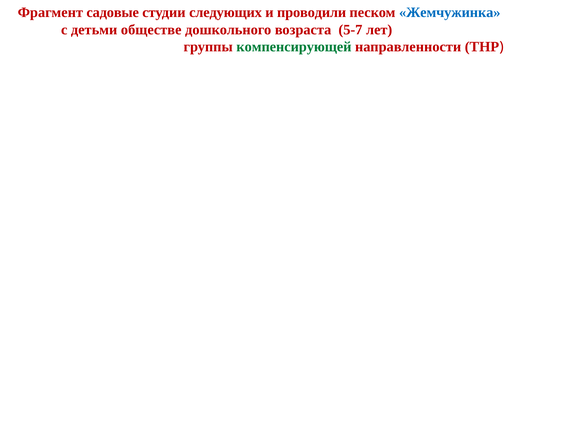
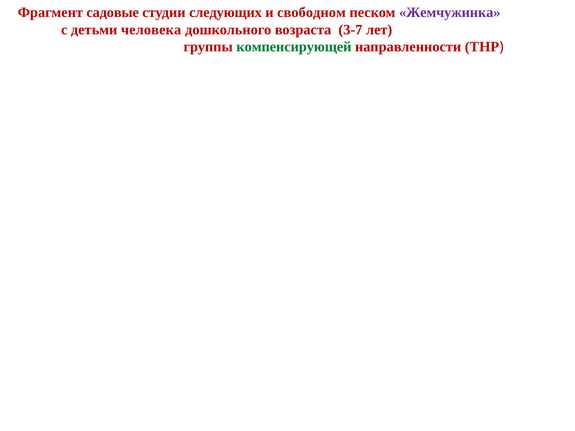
проводили: проводили -> свободном
Жемчужинка colour: blue -> purple
обществе: обществе -> человека
5-7: 5-7 -> 3-7
